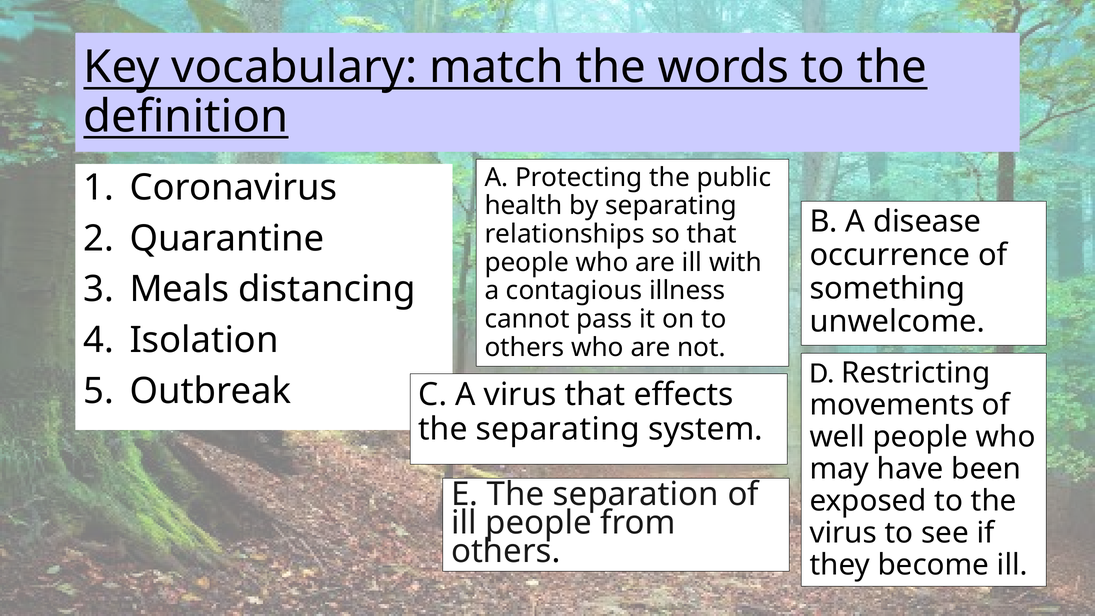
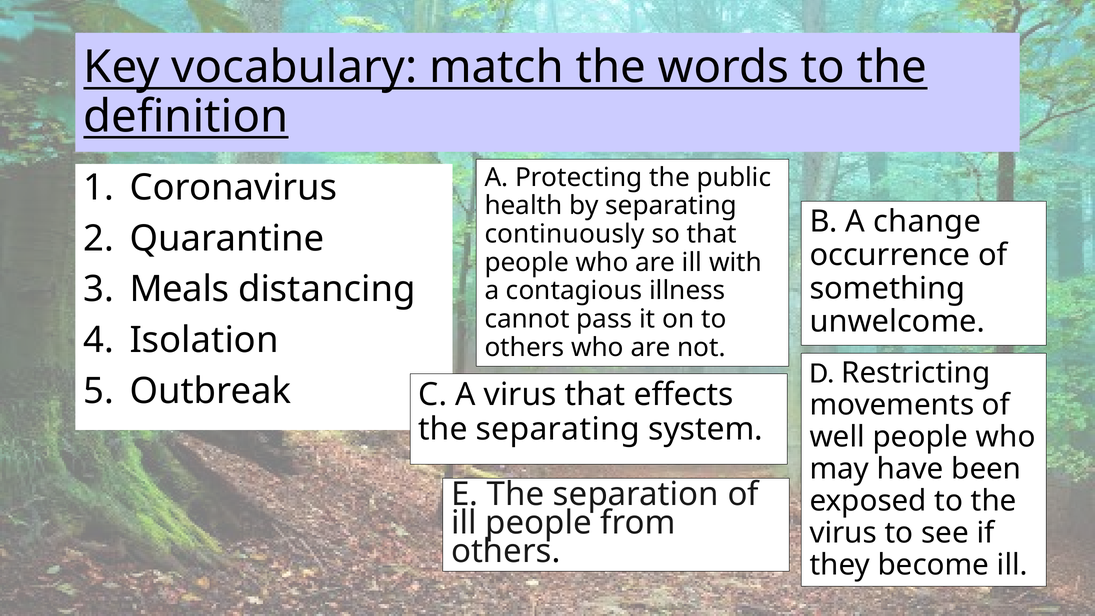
disease: disease -> change
relationships: relationships -> continuously
